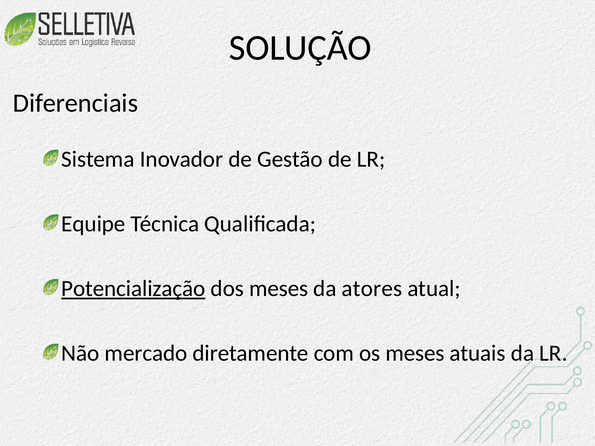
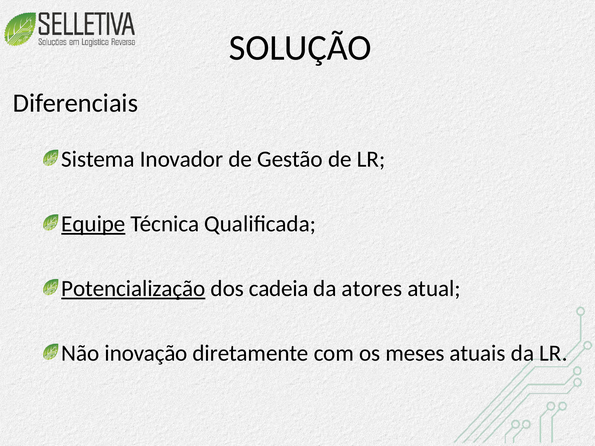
Equipe underline: none -> present
dos meses: meses -> cadeia
mercado: mercado -> inovação
